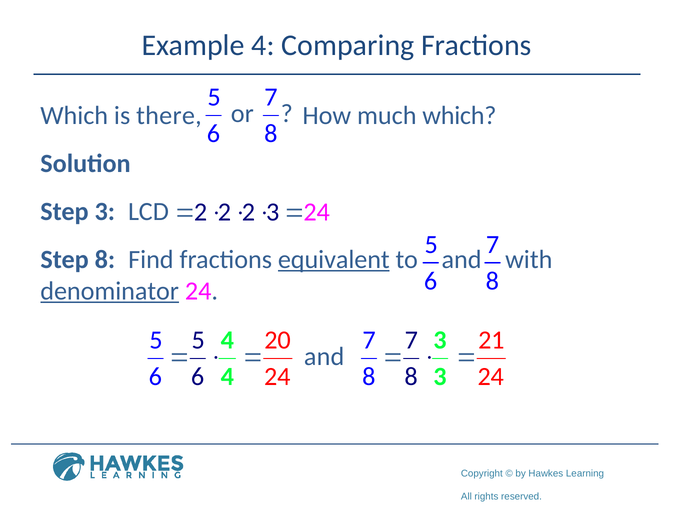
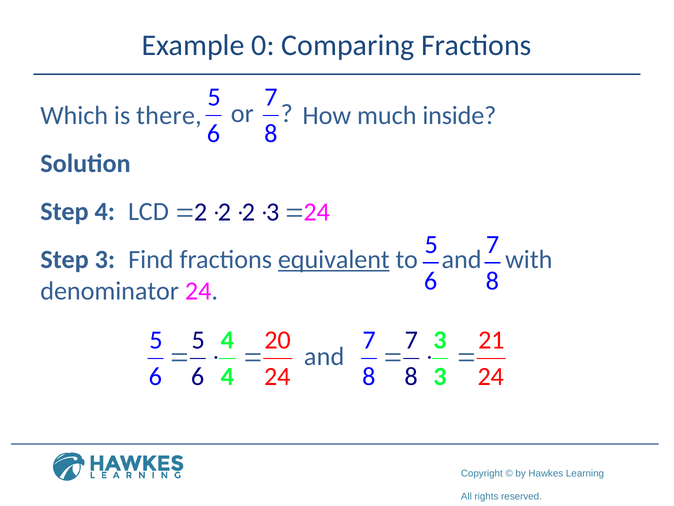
Example 4: 4 -> 0
much which: which -> inside
Step 3: 3 -> 4
Step 8: 8 -> 3
denominator underline: present -> none
